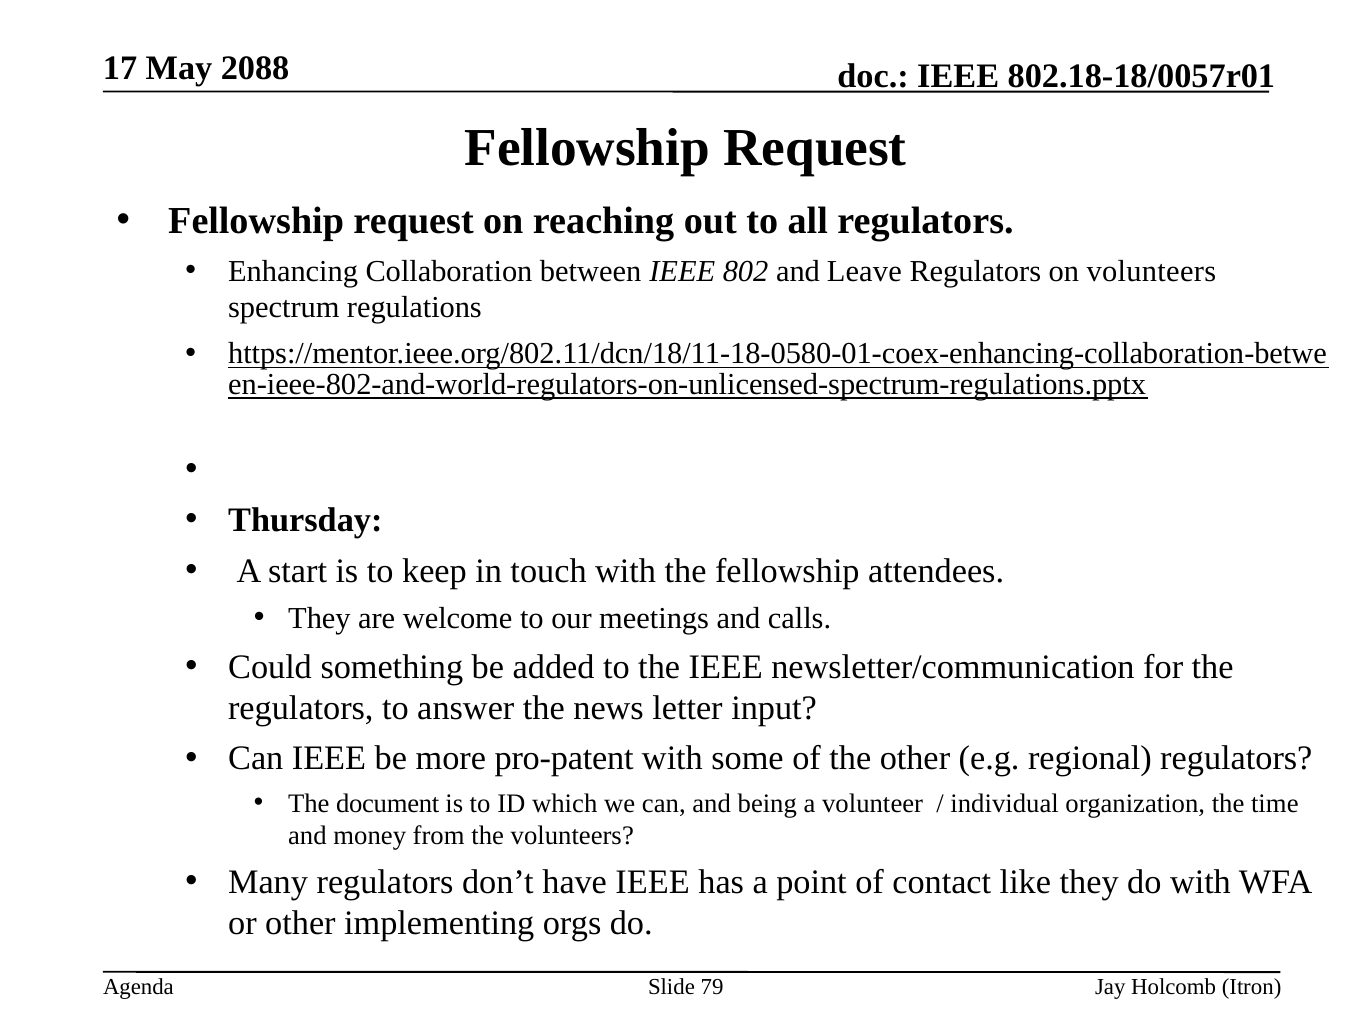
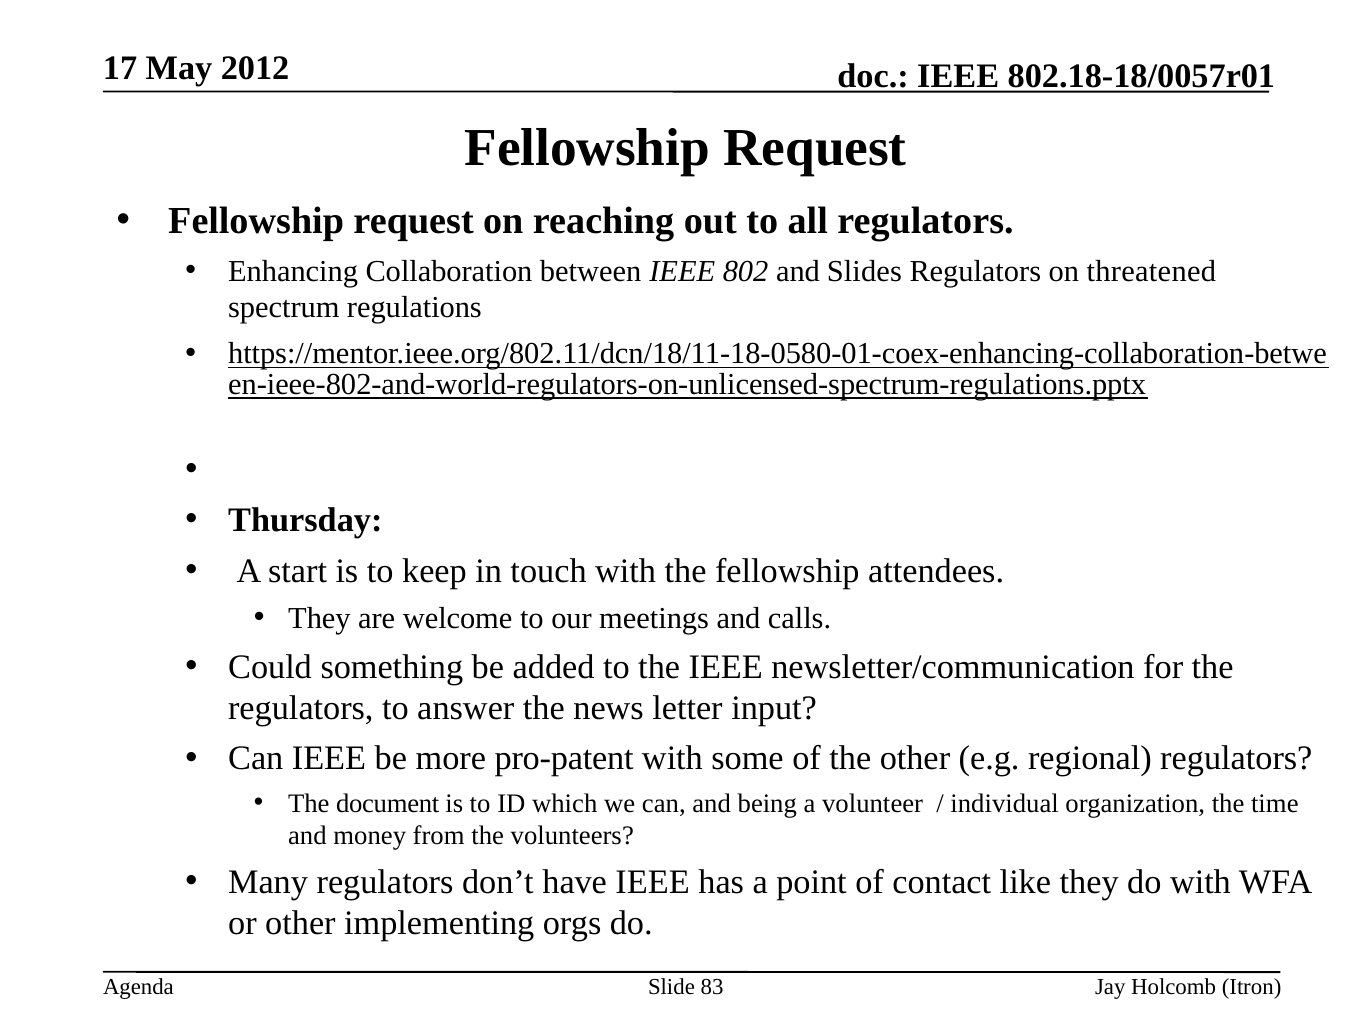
2088: 2088 -> 2012
Leave: Leave -> Slides
on volunteers: volunteers -> threatened
79: 79 -> 83
